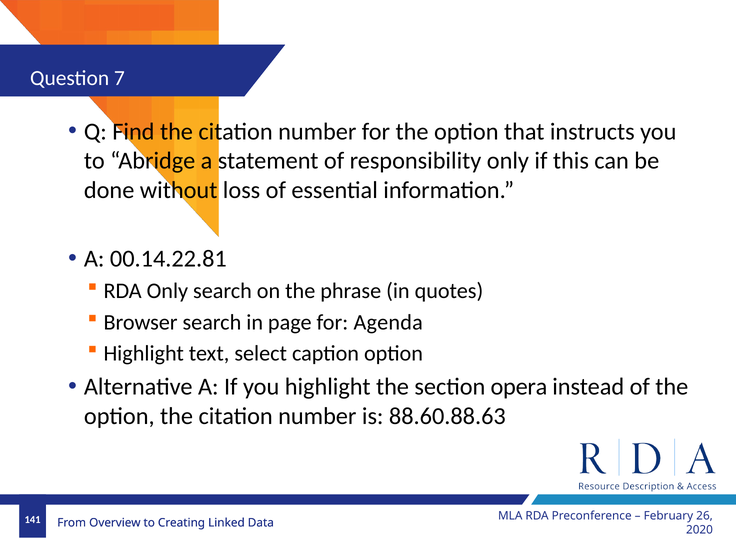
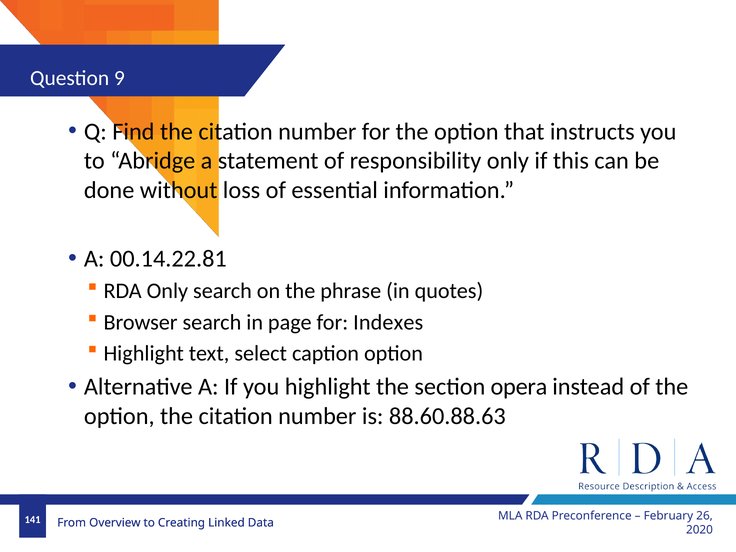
7: 7 -> 9
Agenda: Agenda -> Indexes
